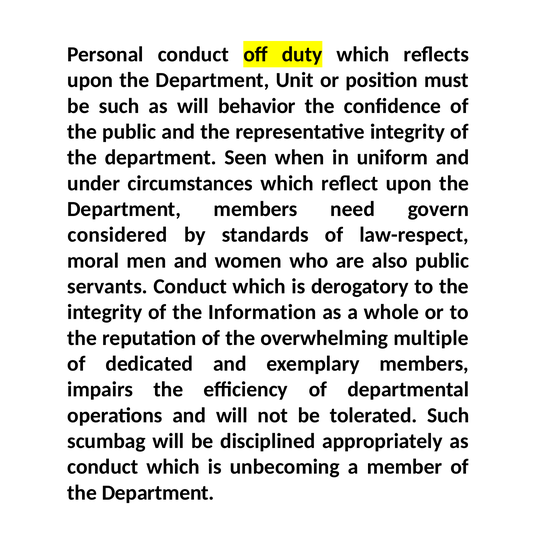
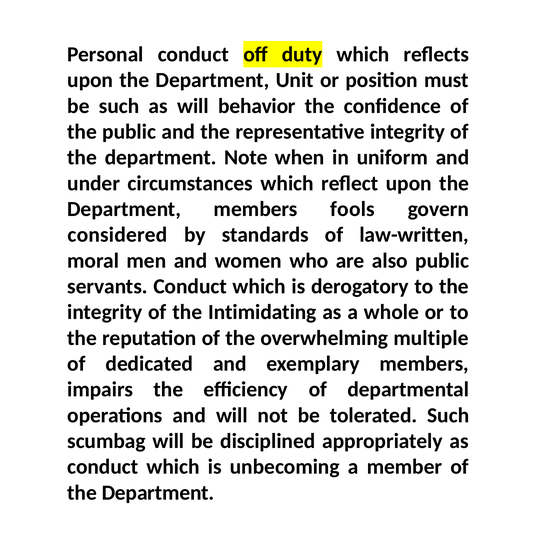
Seen: Seen -> Note
need: need -> fools
law-respect: law-respect -> law-written
Information: Information -> Intimidating
